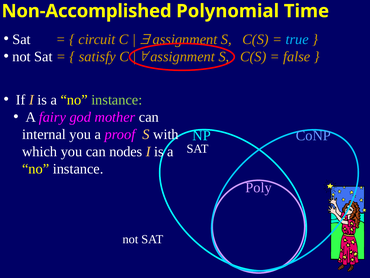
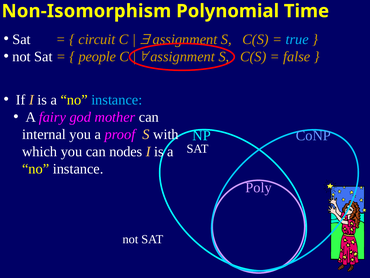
Non-Accomplished: Non-Accomplished -> Non-Isomorphism
satisfy: satisfy -> people
instance at (117, 100) colour: light green -> light blue
